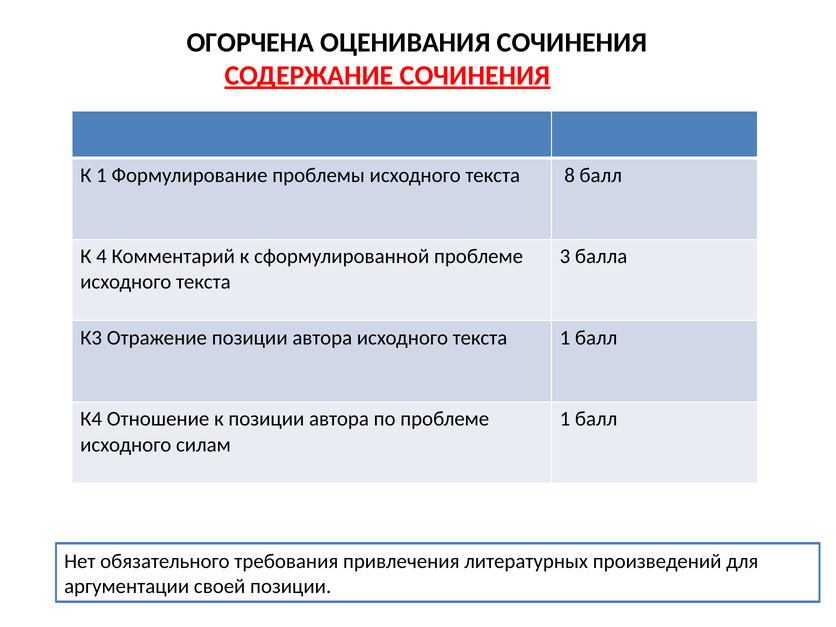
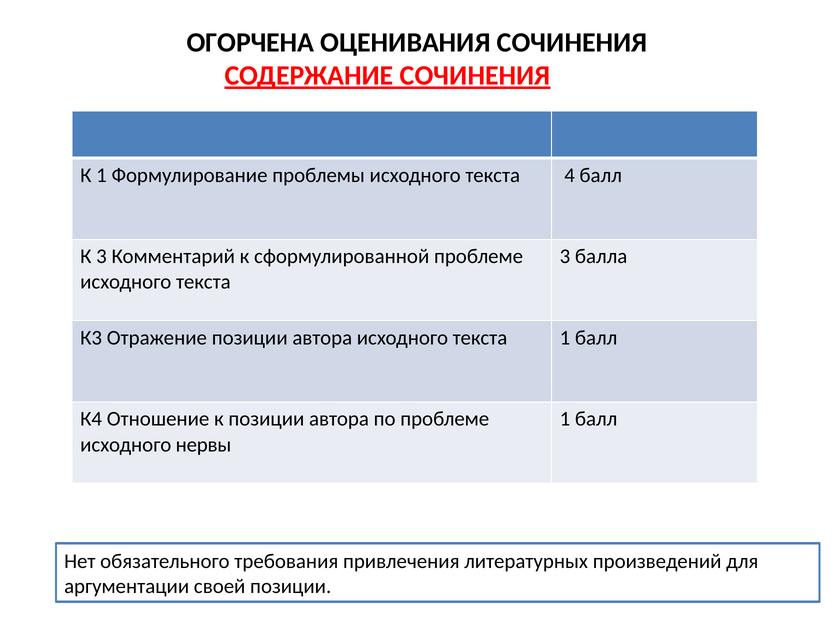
8: 8 -> 4
К 4: 4 -> 3
силам: силам -> нервы
